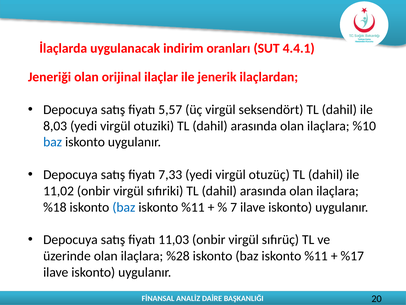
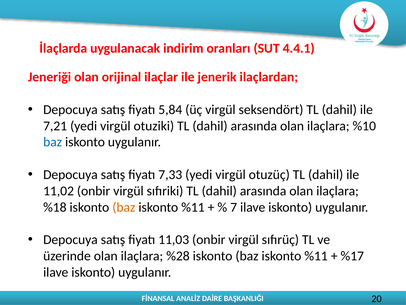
5,57: 5,57 -> 5,84
8,03: 8,03 -> 7,21
baz at (124, 207) colour: blue -> orange
